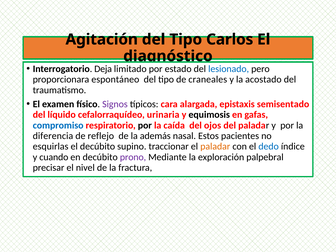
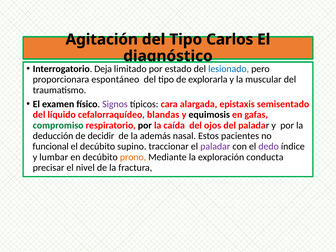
craneales: craneales -> explorarla
acostado: acostado -> muscular
urinaria: urinaria -> blandas
compromiso colour: blue -> green
diferencia: diferencia -> deducción
reflejo: reflejo -> decidir
esquirlas: esquirlas -> funcional
paladar at (215, 146) colour: orange -> purple
dedo colour: blue -> purple
cuando: cuando -> lumbar
prono colour: purple -> orange
palpebral: palpebral -> conducta
